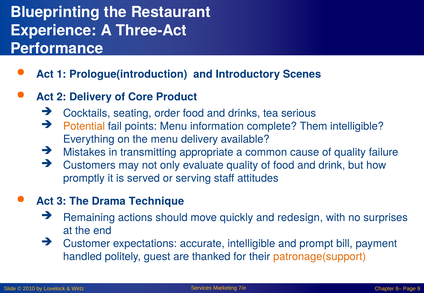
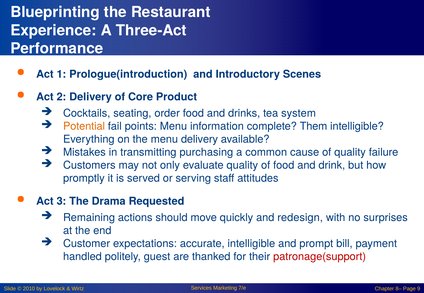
serious: serious -> system
appropriate: appropriate -> purchasing
Technique: Technique -> Requested
patronage(support colour: orange -> red
